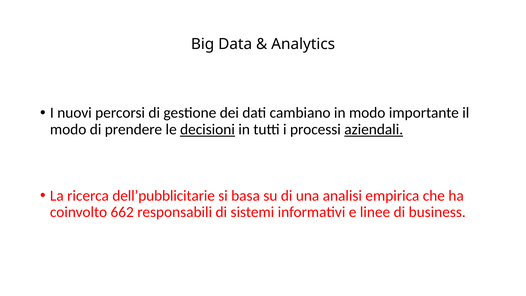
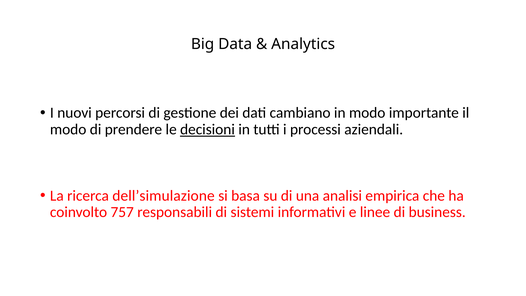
aziendali underline: present -> none
dell’pubblicitarie: dell’pubblicitarie -> dell’simulazione
662: 662 -> 757
